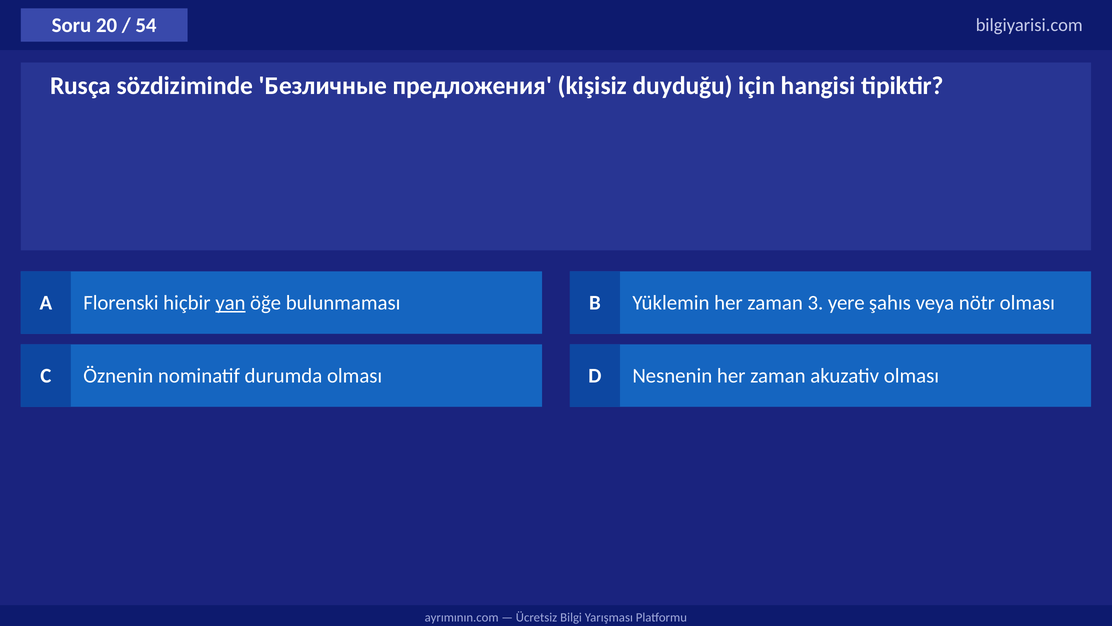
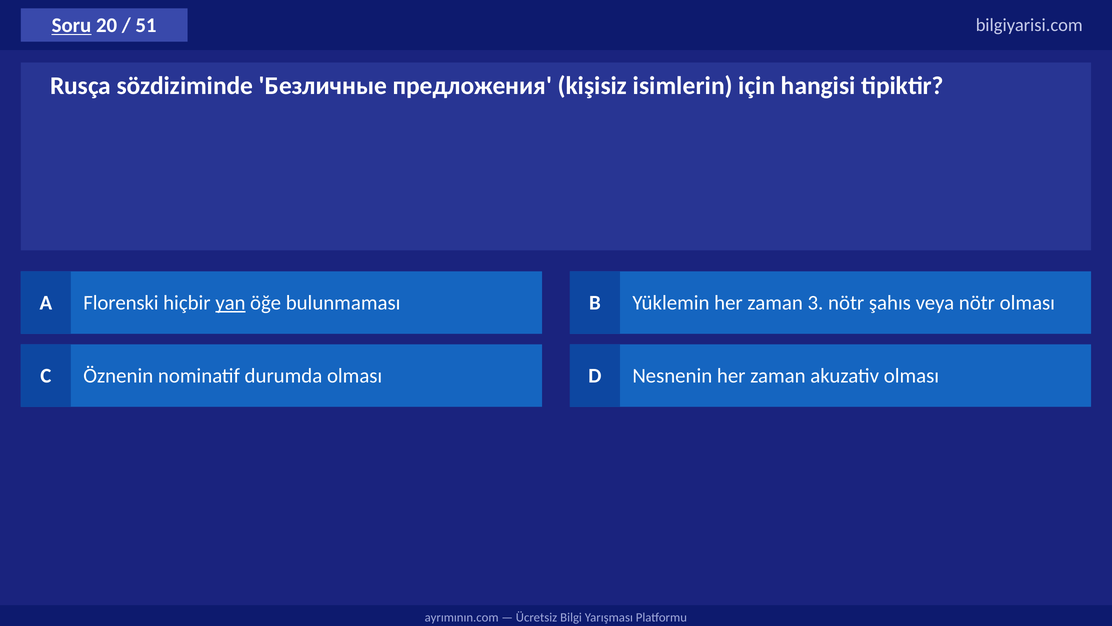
Soru underline: none -> present
54: 54 -> 51
duyduğu: duyduğu -> isimlerin
3 yere: yere -> nötr
